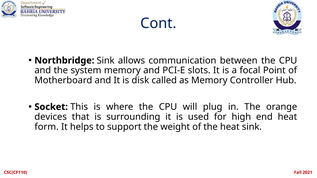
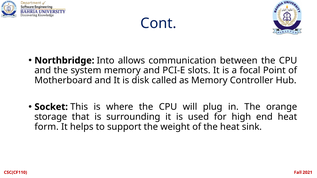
Northbridge Sink: Sink -> Into
devices: devices -> storage
